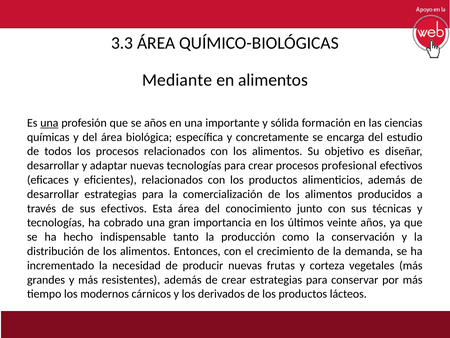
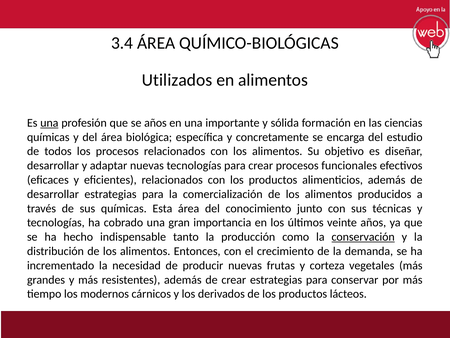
3.3: 3.3 -> 3.4
Mediante: Mediante -> Utilizados
profesional: profesional -> funcionales
sus efectivos: efectivos -> químicas
conservación underline: none -> present
